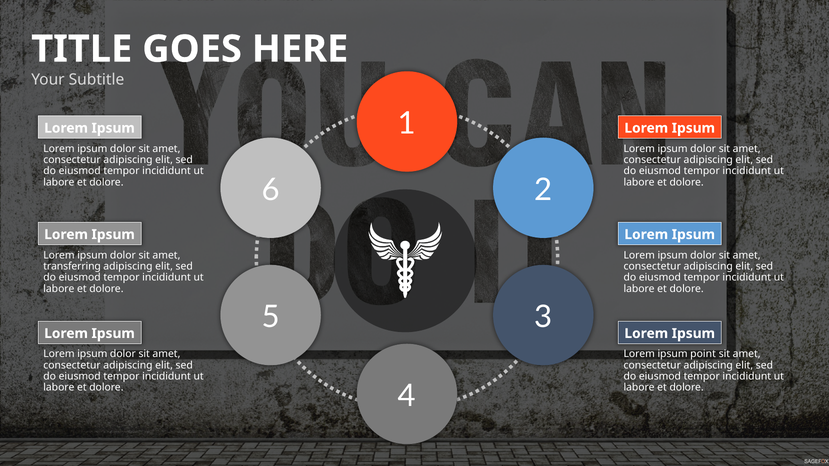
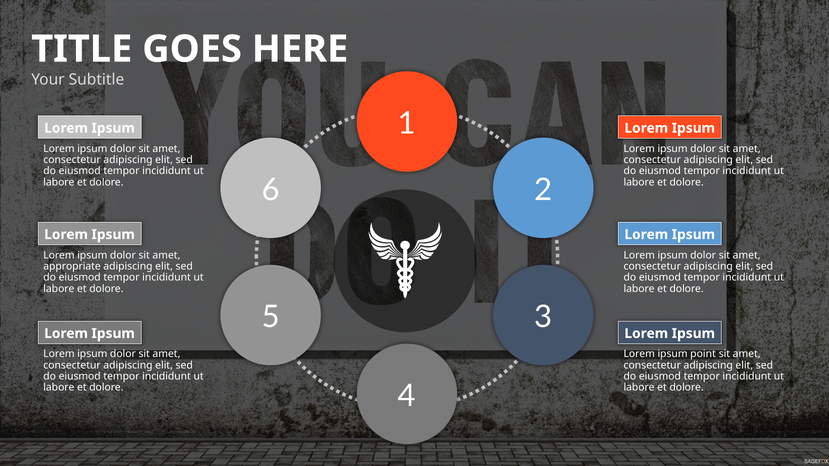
transferring: transferring -> appropriate
